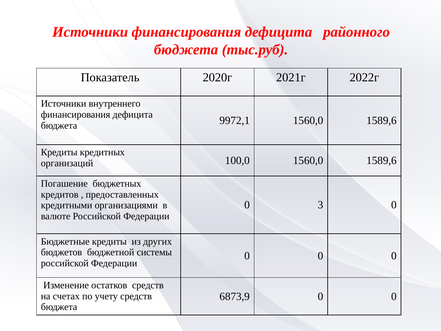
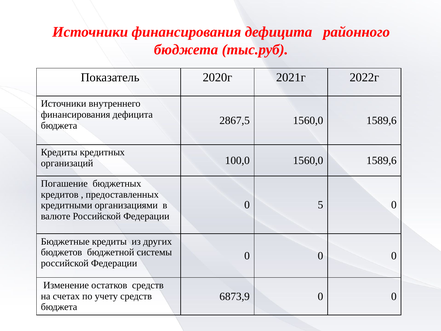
9972,1: 9972,1 -> 2867,5
3: 3 -> 5
